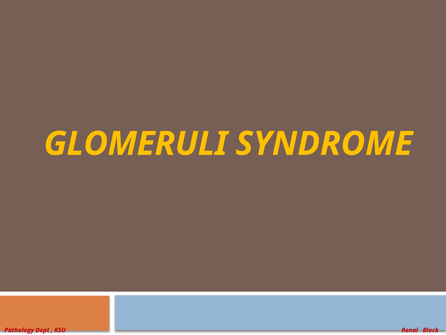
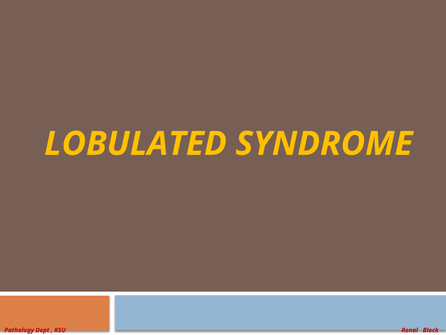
GLOMERULI: GLOMERULI -> LOBULATED
